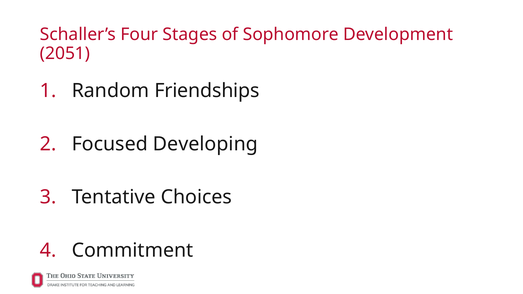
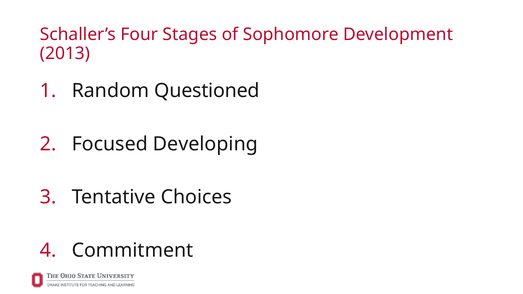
2051: 2051 -> 2013
Friendships: Friendships -> Questioned
